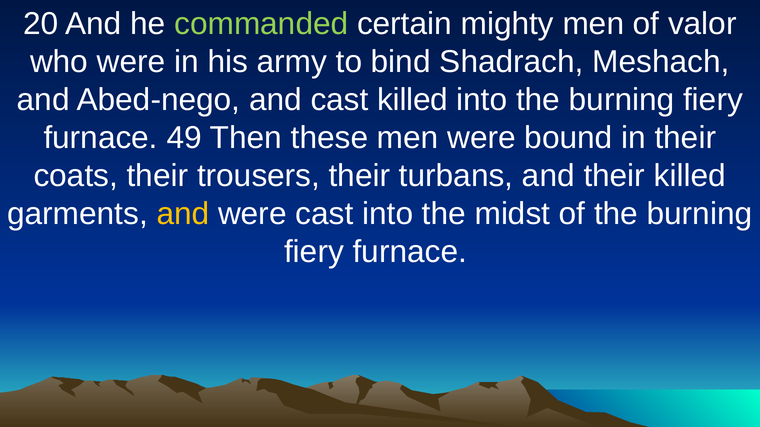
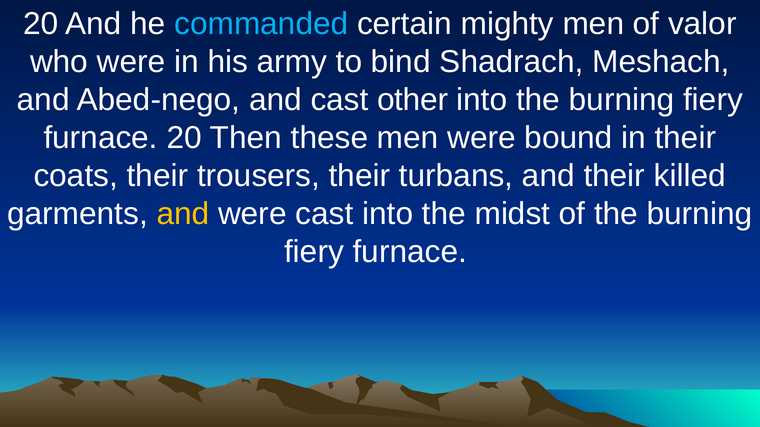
commanded colour: light green -> light blue
cast killed: killed -> other
furnace 49: 49 -> 20
